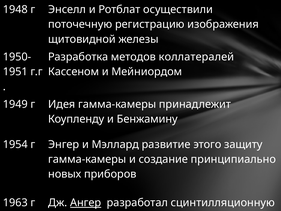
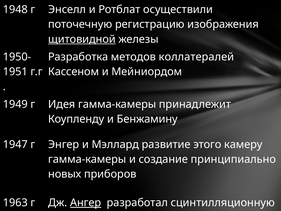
щитовидной underline: none -> present
1954: 1954 -> 1947
этого защиту: защиту -> камеру
